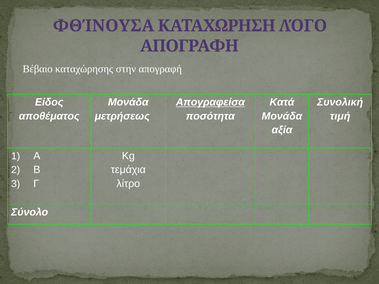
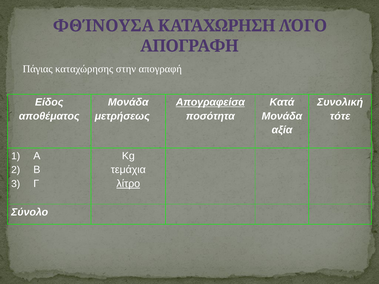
Βέβαιο: Βέβαιο -> Πάγιας
τιμή: τιμή -> τότε
λίτρο underline: none -> present
